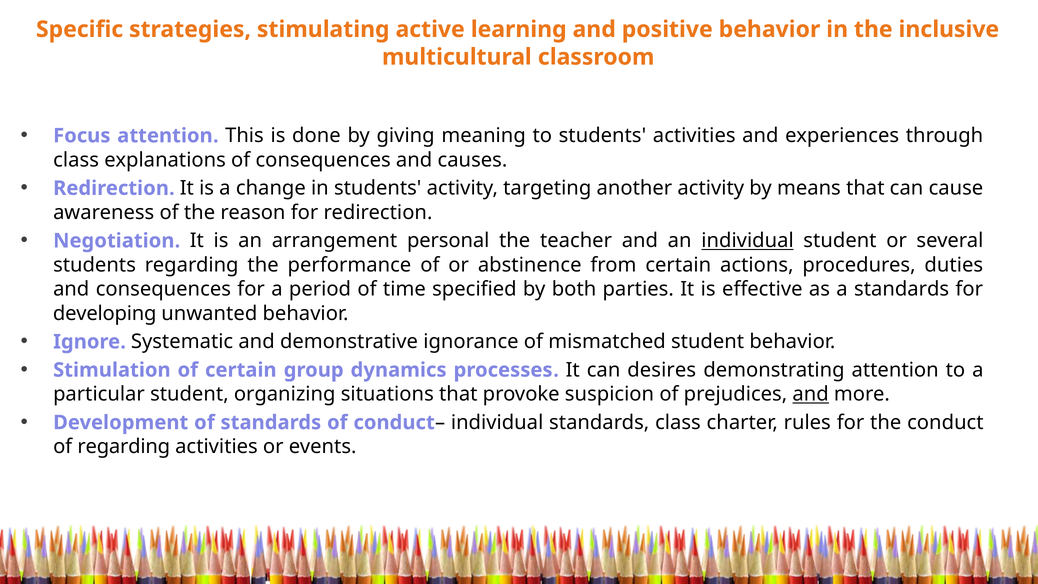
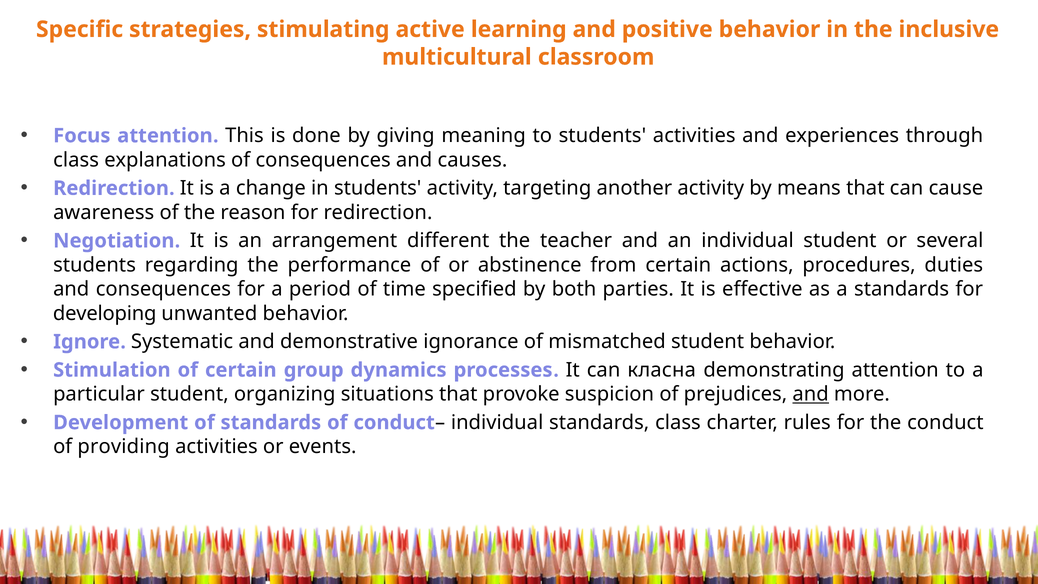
personal: personal -> different
individual at (748, 241) underline: present -> none
desires: desires -> класна
of regarding: regarding -> providing
